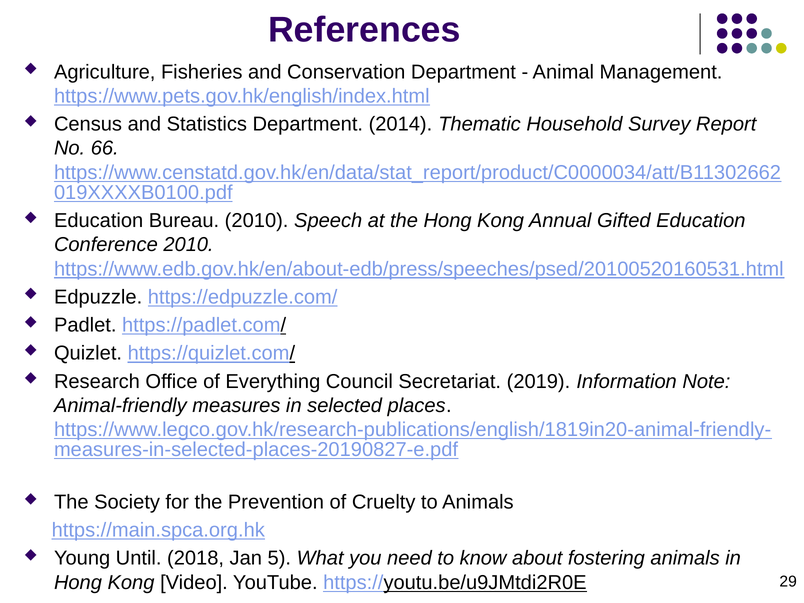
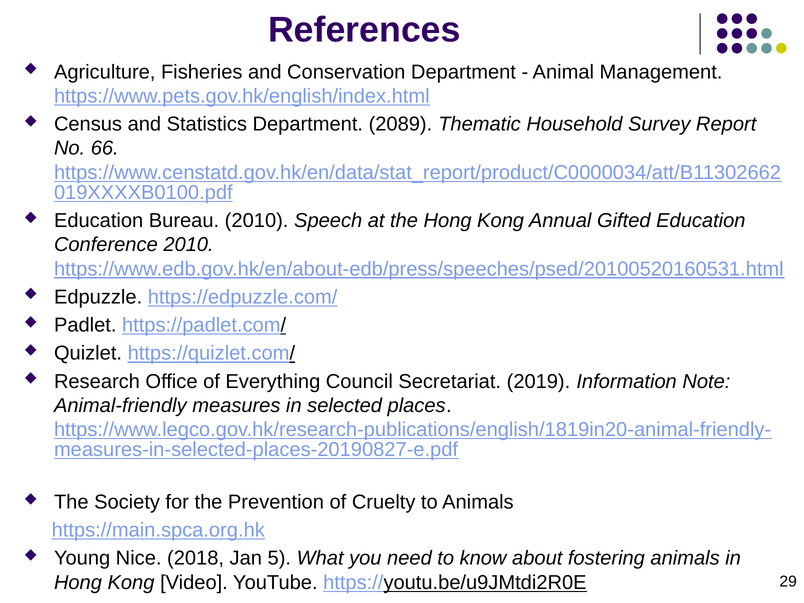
2014: 2014 -> 2089
Until: Until -> Nice
